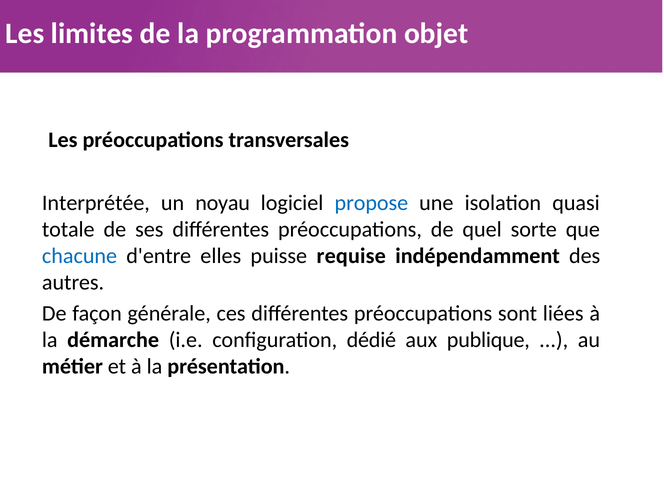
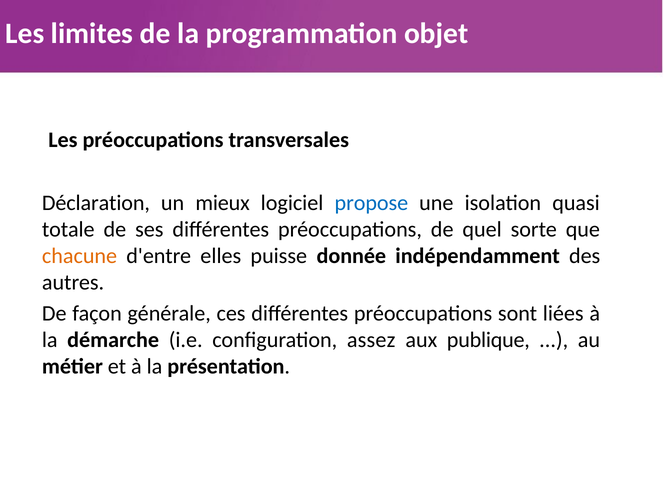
Interprétée: Interprétée -> Déclaration
noyau: noyau -> mieux
chacune colour: blue -> orange
requise: requise -> donnée
dédié: dédié -> assez
